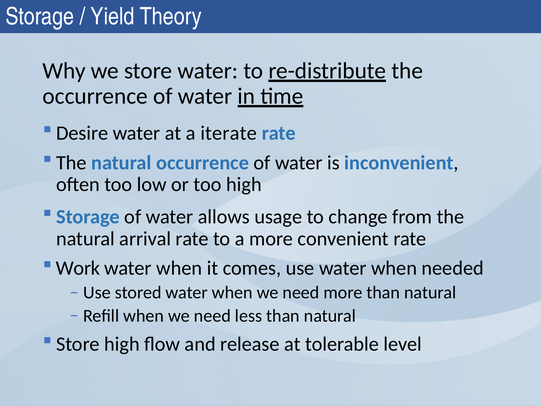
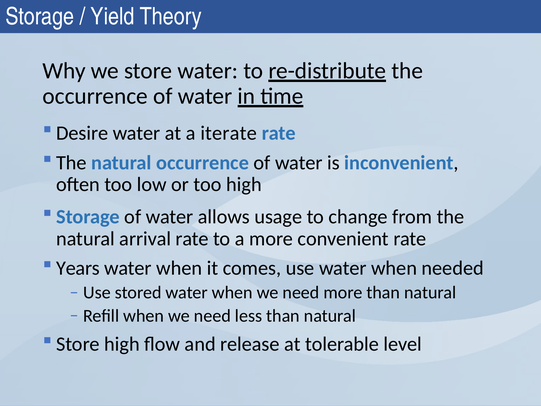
Work: Work -> Years
